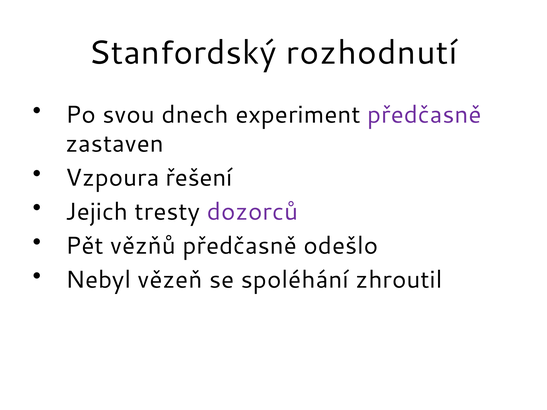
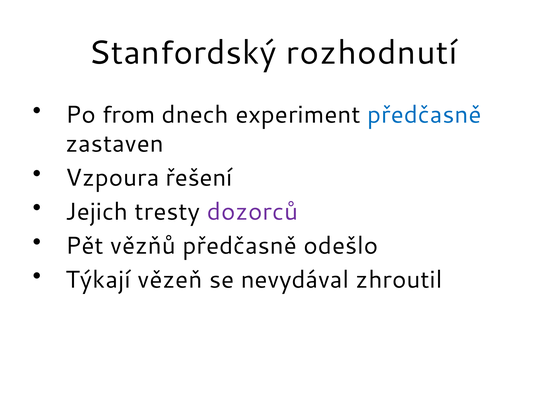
svou: svou -> from
předčasně at (424, 115) colour: purple -> blue
Nebyl: Nebyl -> Týkají
spoléhání: spoléhání -> nevydával
